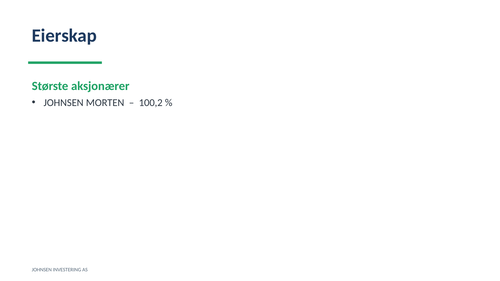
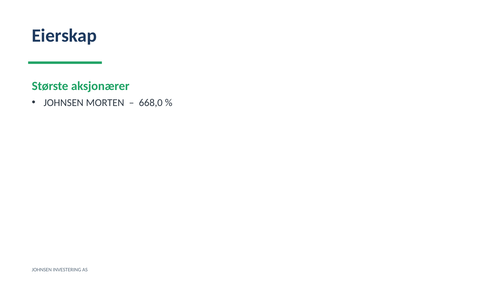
100,2: 100,2 -> 668,0
